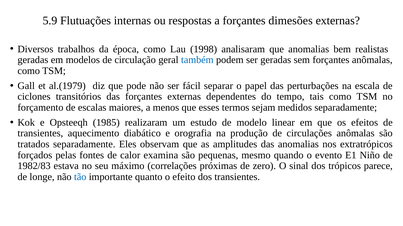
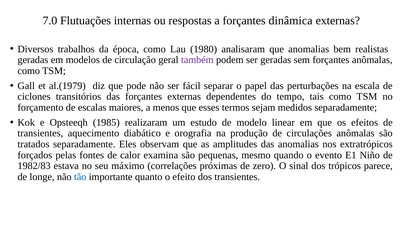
5.9: 5.9 -> 7.0
dimesões: dimesões -> dinâmica
1998: 1998 -> 1980
também colour: blue -> purple
